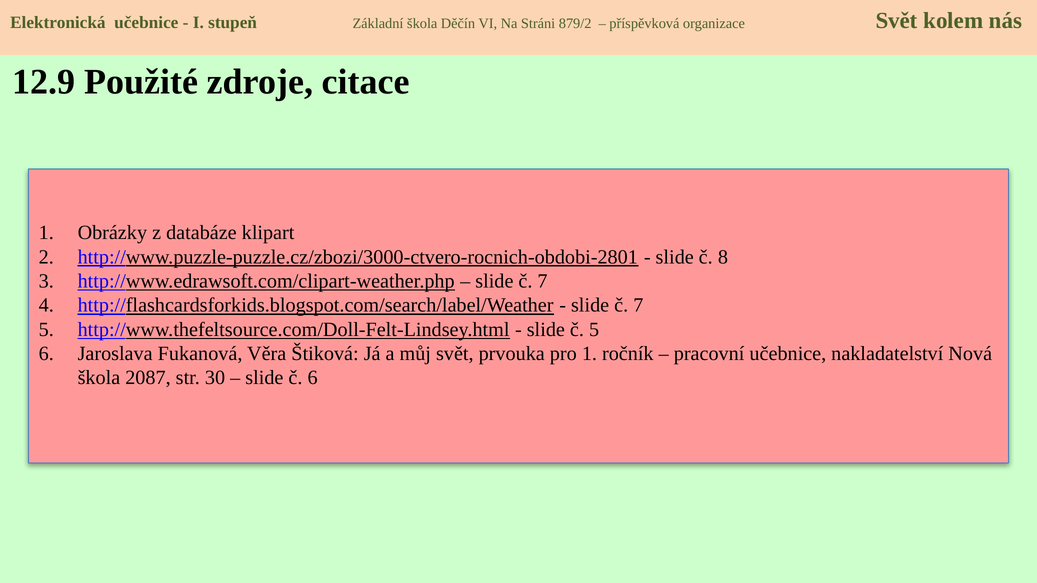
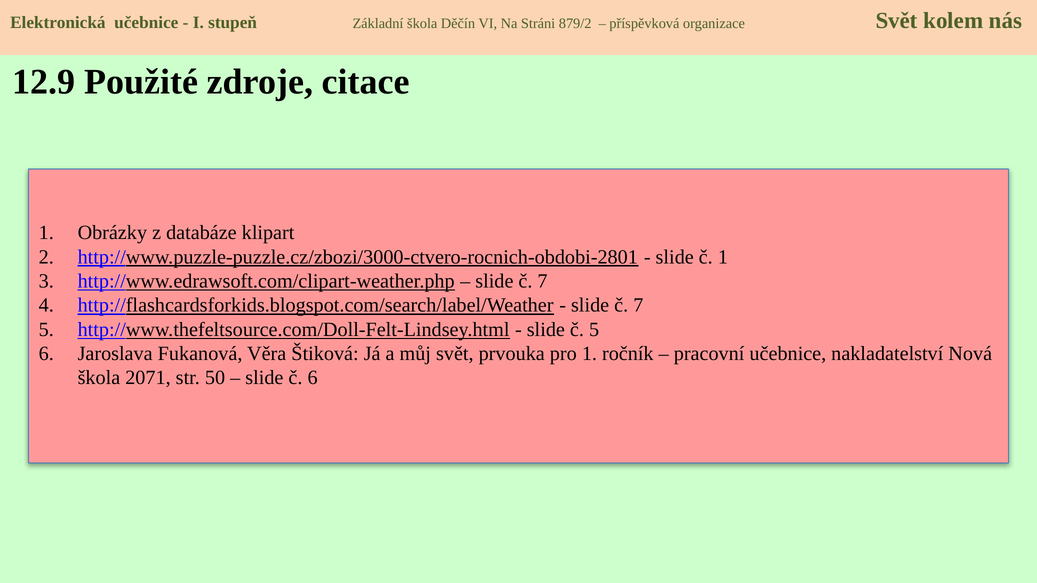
č 8: 8 -> 1
2087: 2087 -> 2071
30: 30 -> 50
